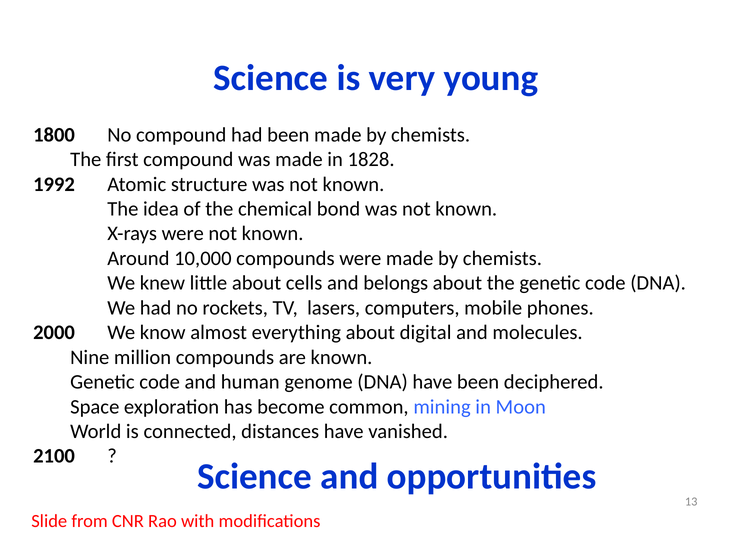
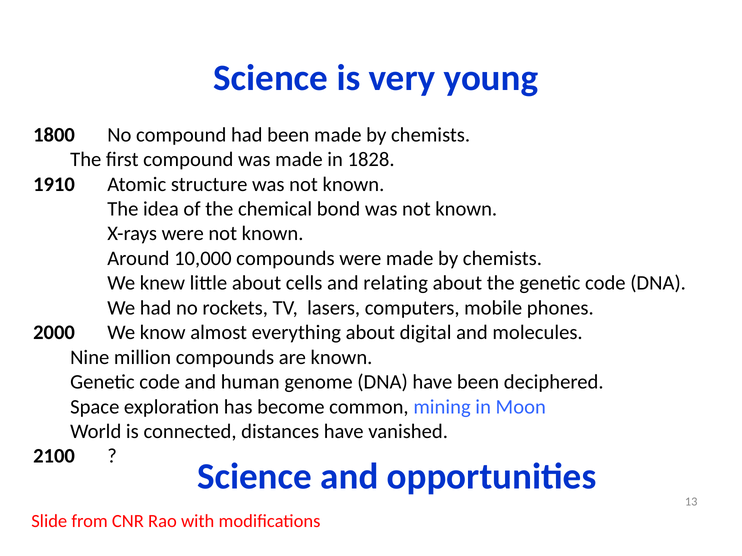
1992: 1992 -> 1910
belongs: belongs -> relating
